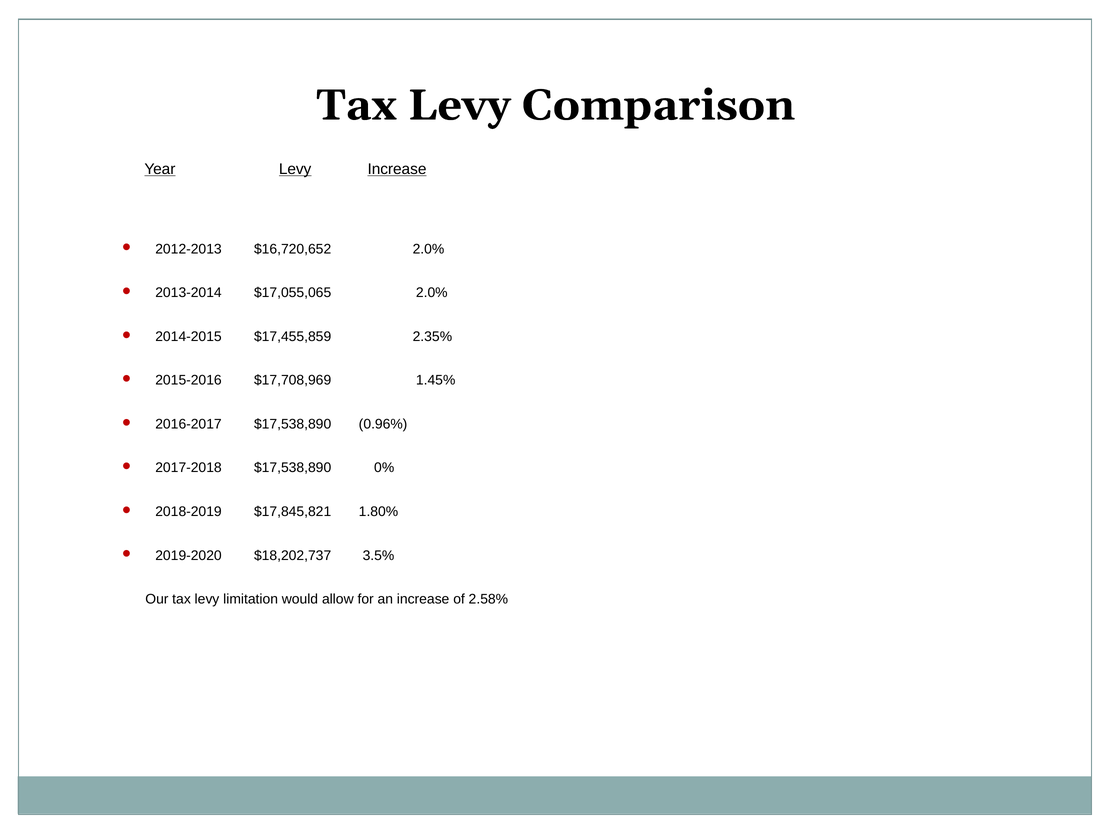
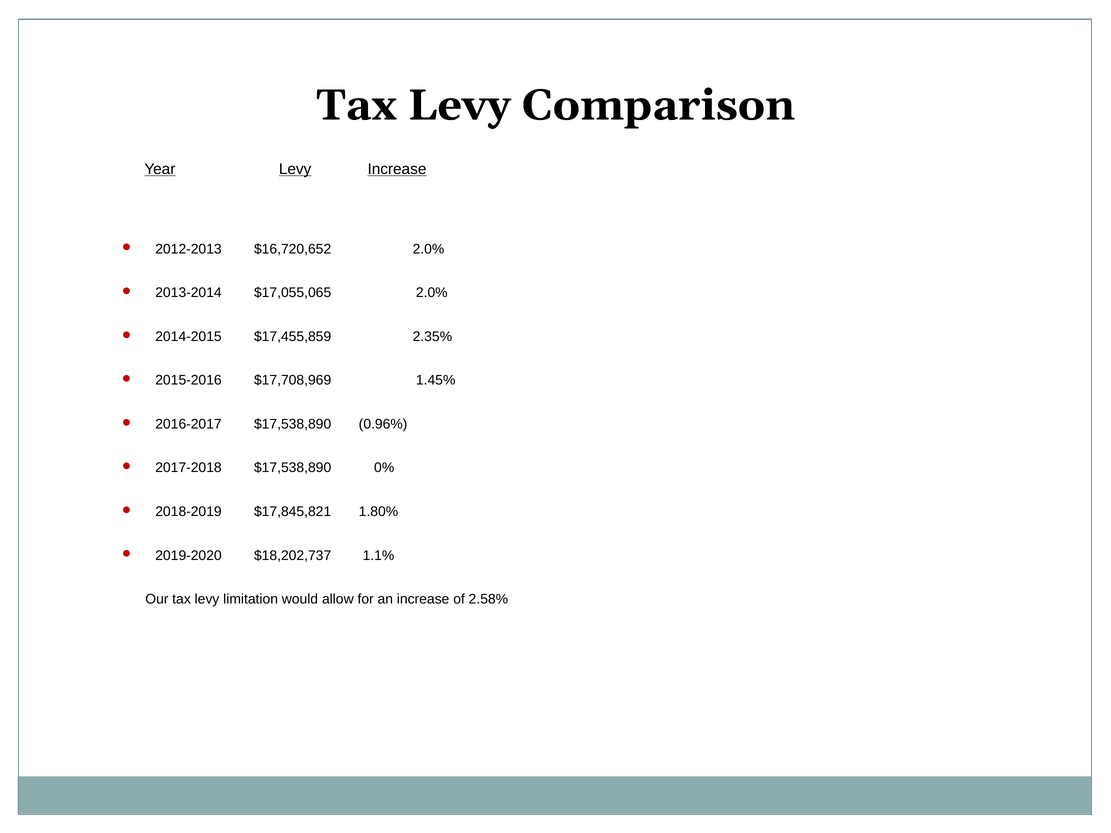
3.5%: 3.5% -> 1.1%
